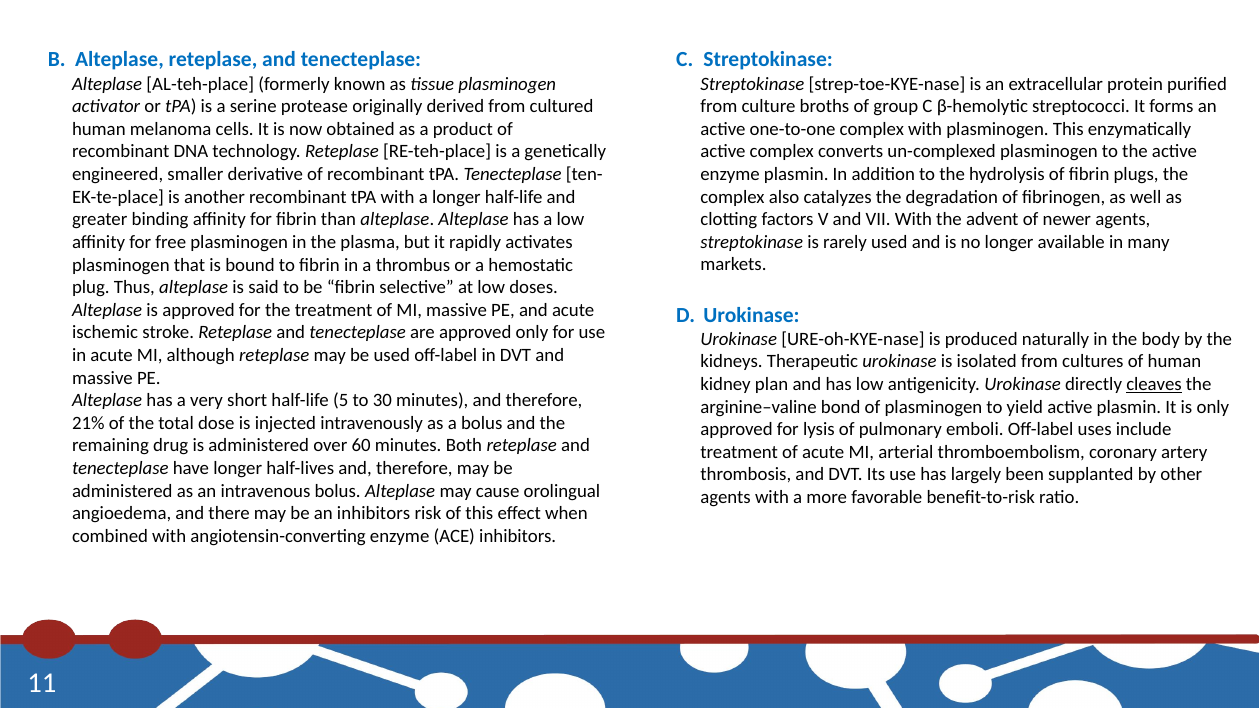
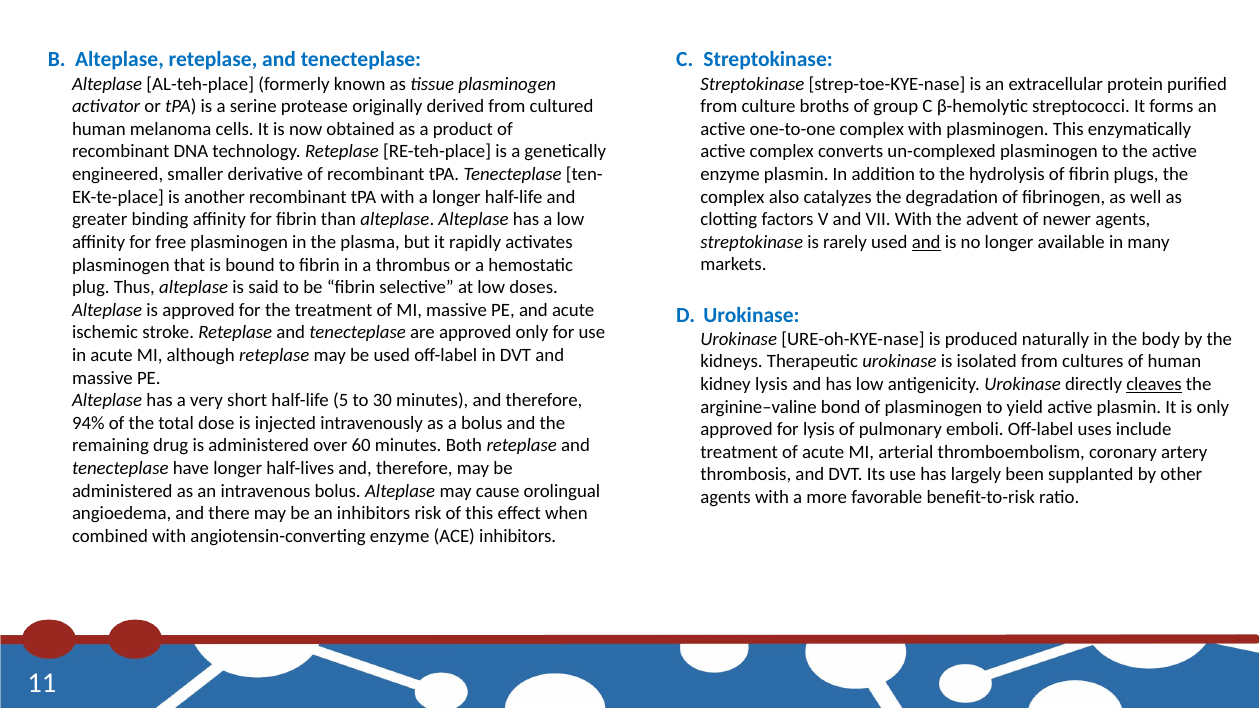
and at (926, 242) underline: none -> present
kidney plan: plan -> lysis
21%: 21% -> 94%
